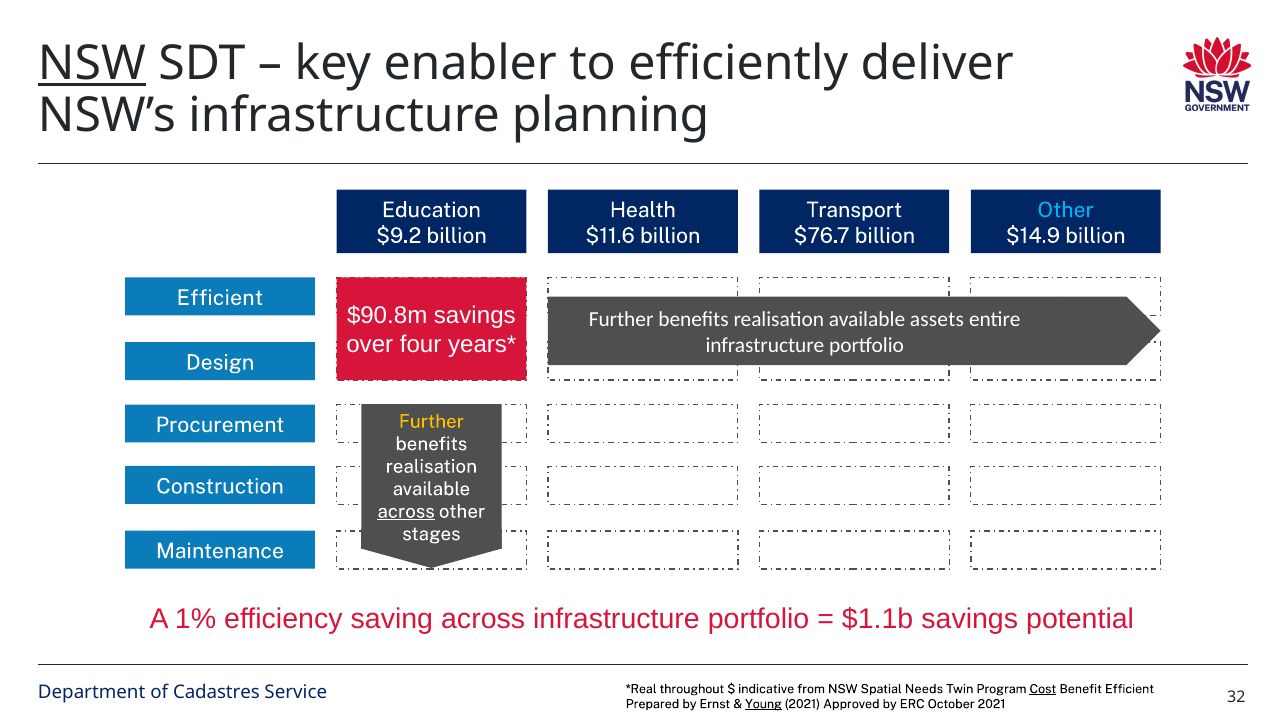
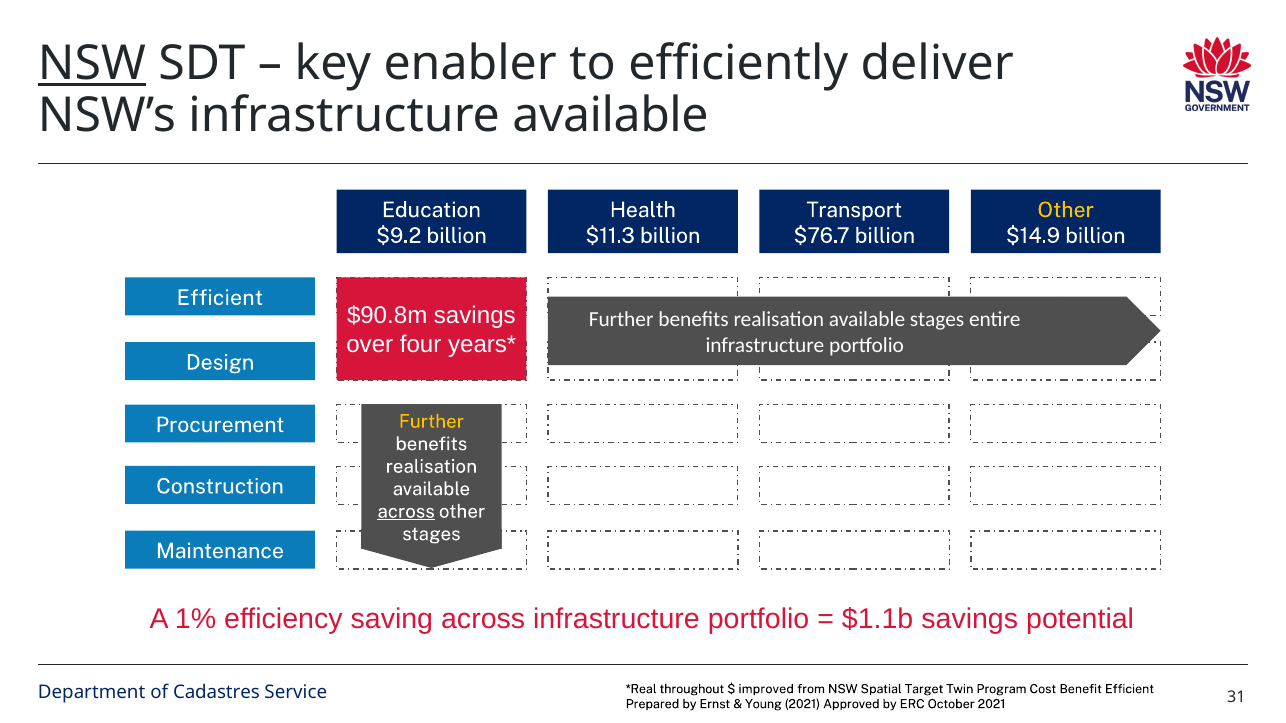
infrastructure planning: planning -> available
Other at (1066, 210) colour: light blue -> yellow
$11.6: $11.6 -> $11.3
available assets: assets -> stages
indicative: indicative -> improved
Needs: Needs -> Target
Cost underline: present -> none
32: 32 -> 31
Young underline: present -> none
